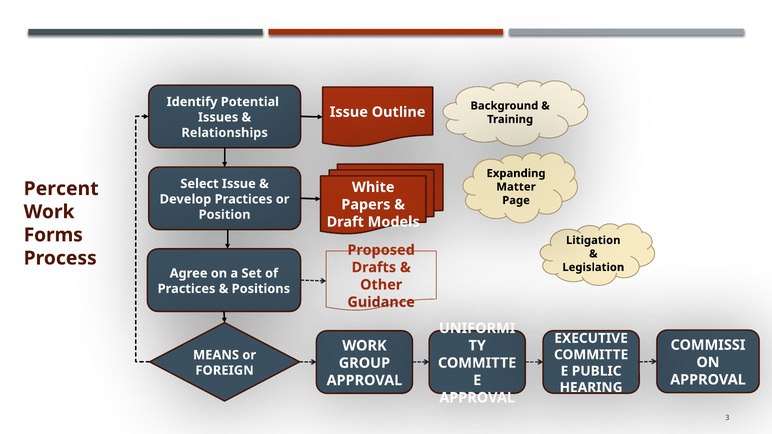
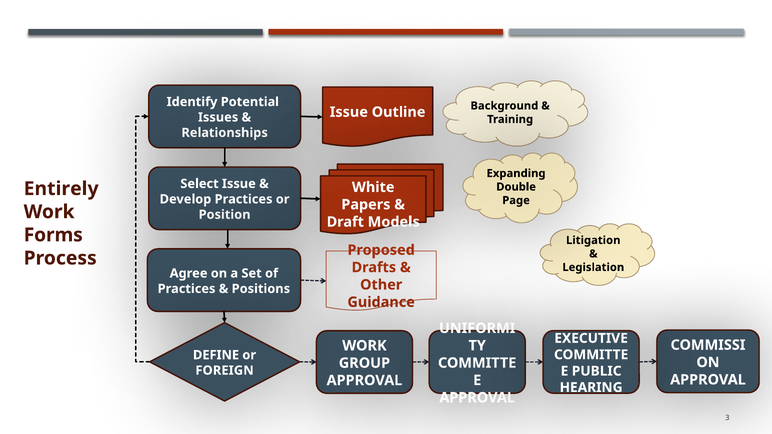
Matter: Matter -> Double
Percent: Percent -> Entirely
MEANS: MEANS -> DEFINE
